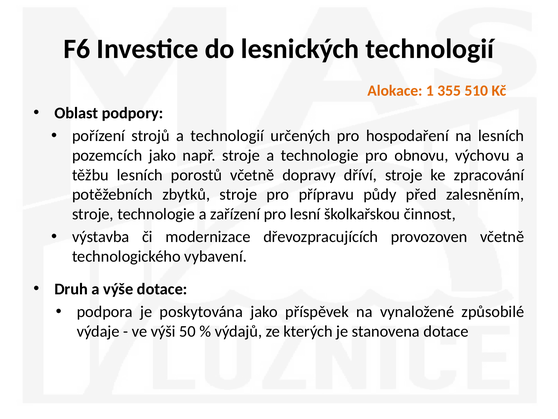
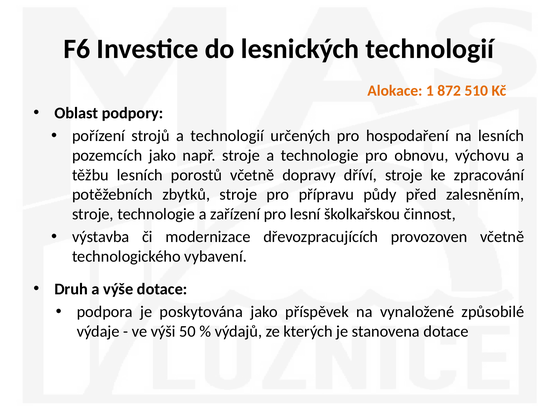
355: 355 -> 872
